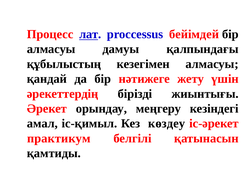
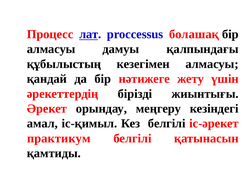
бейімдей: бейімдей -> болашақ
көздеу: көздеу -> белгiлi
